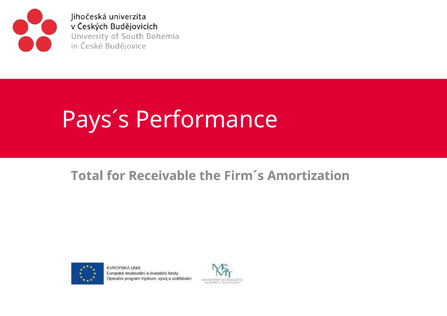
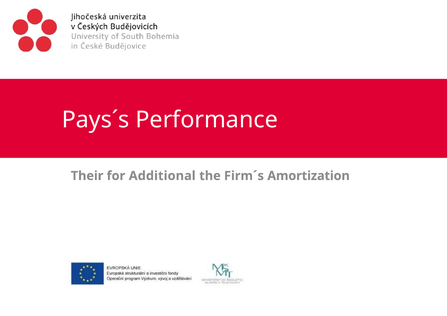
Total: Total -> Their
Receivable: Receivable -> Additional
